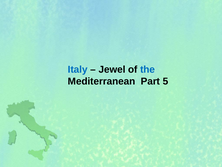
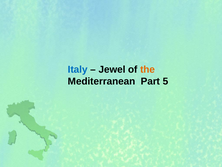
the colour: blue -> orange
